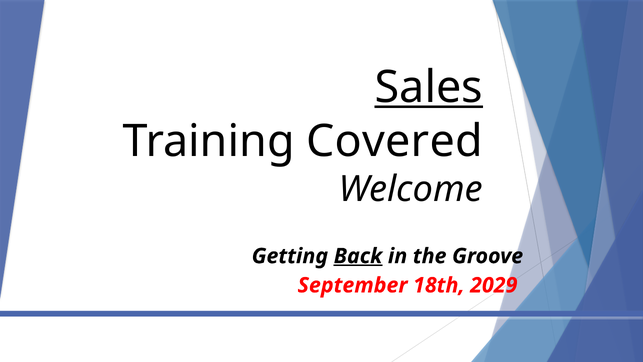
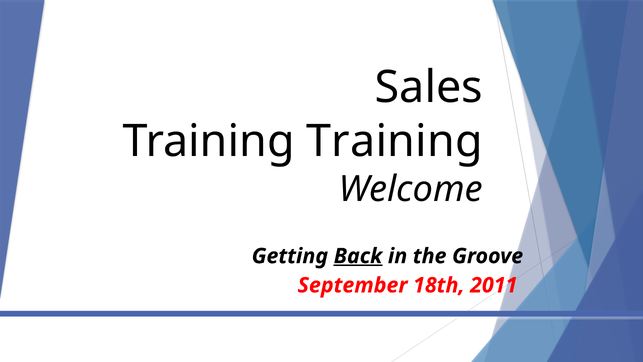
Sales underline: present -> none
Training Covered: Covered -> Training
2029: 2029 -> 2011
